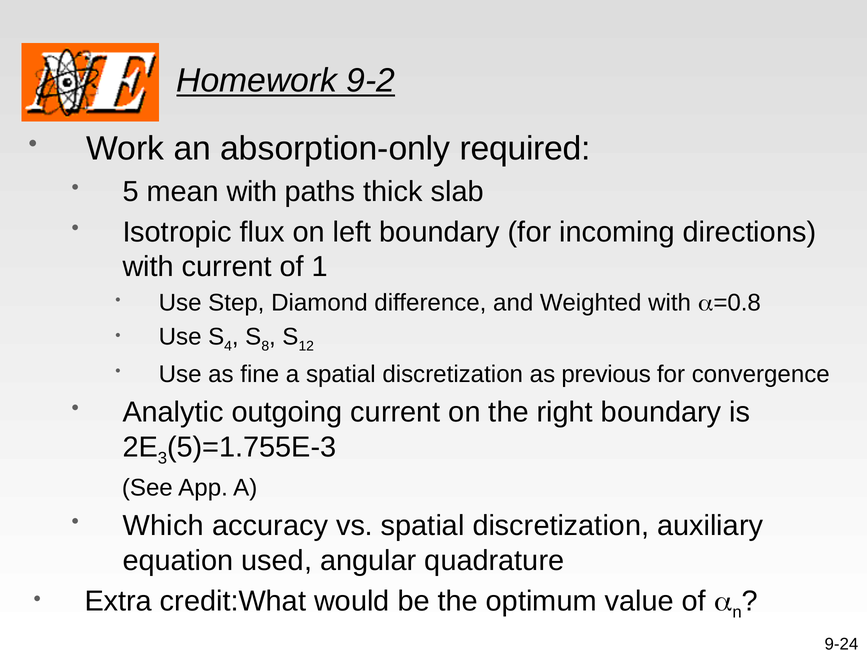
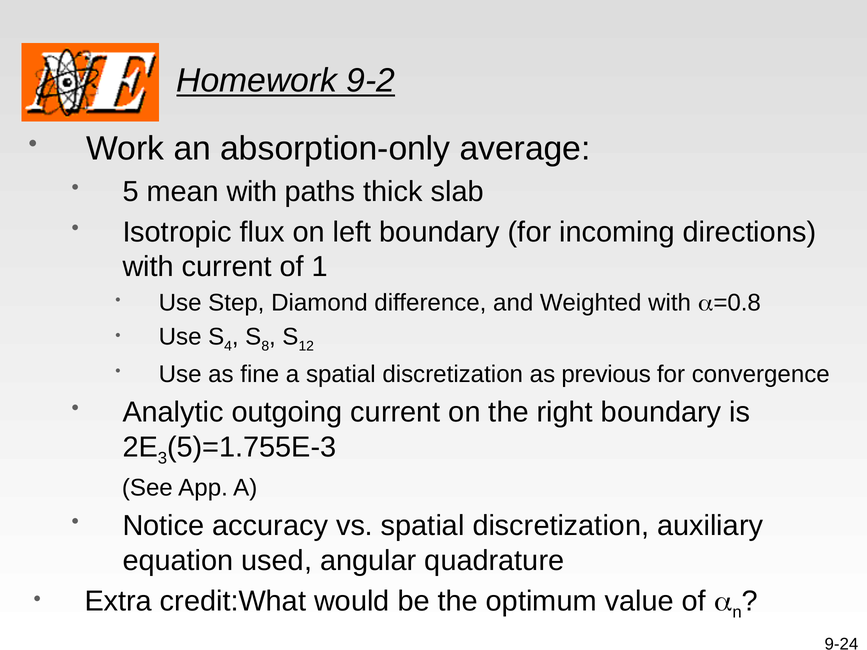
required: required -> average
Which: Which -> Notice
